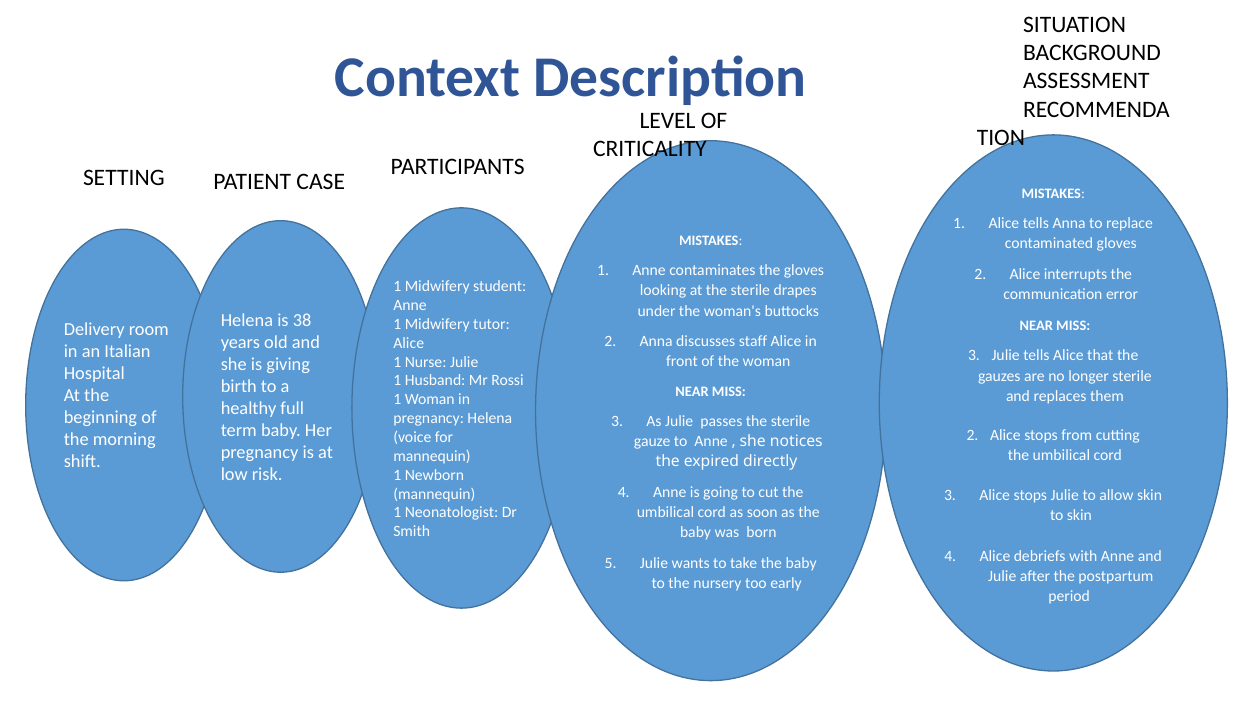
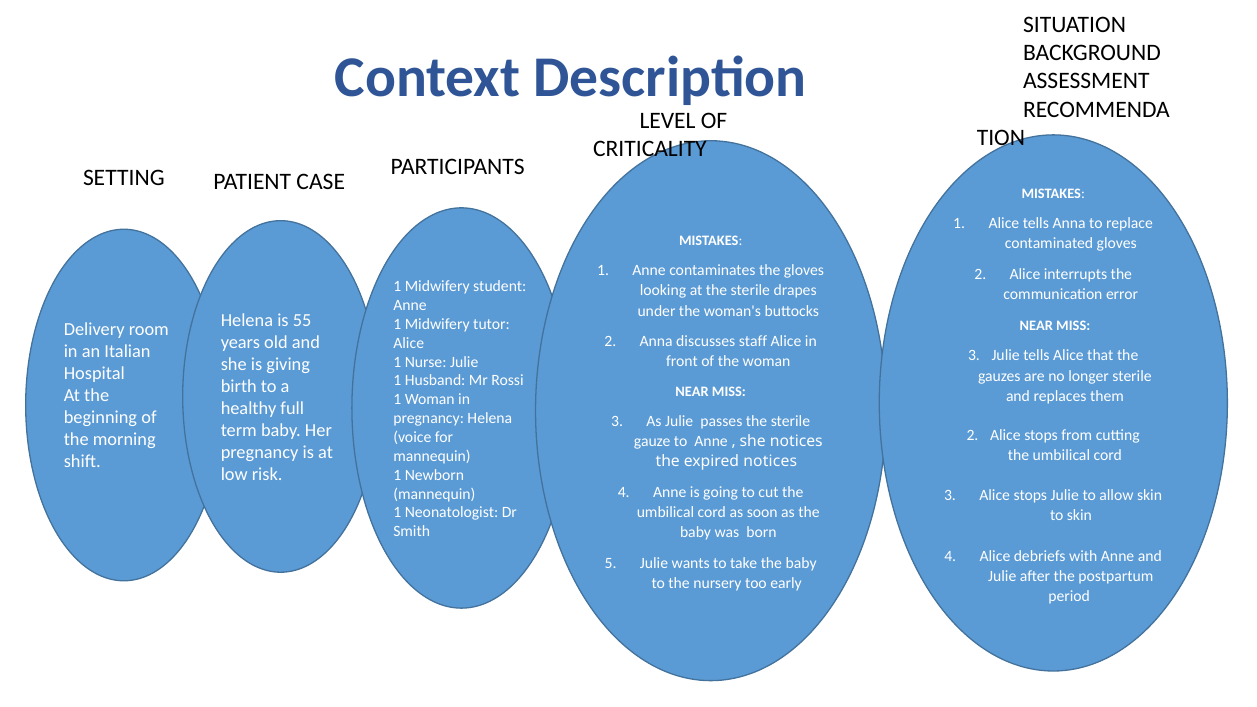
38: 38 -> 55
expired directly: directly -> notices
